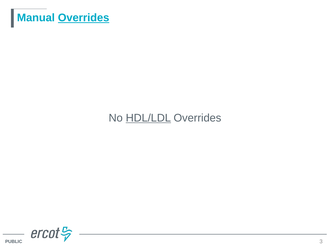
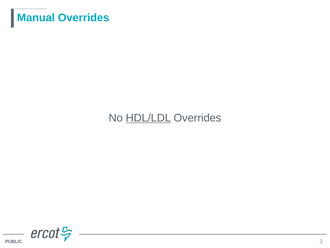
Overrides at (84, 18) underline: present -> none
